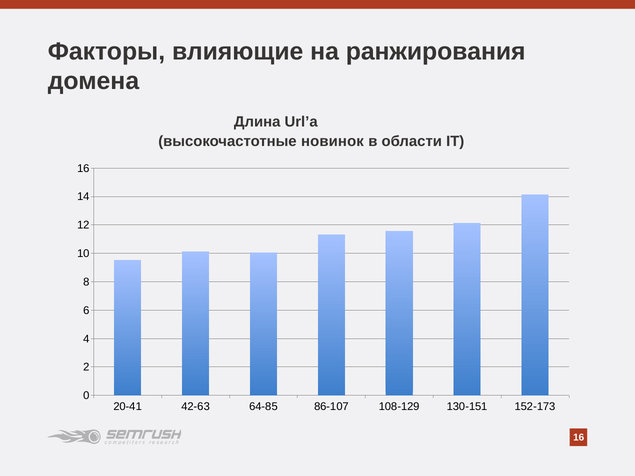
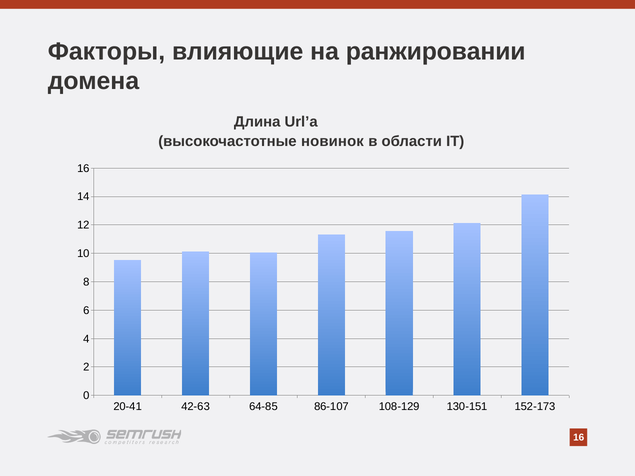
ранжирования: ранжирования -> ранжировании
